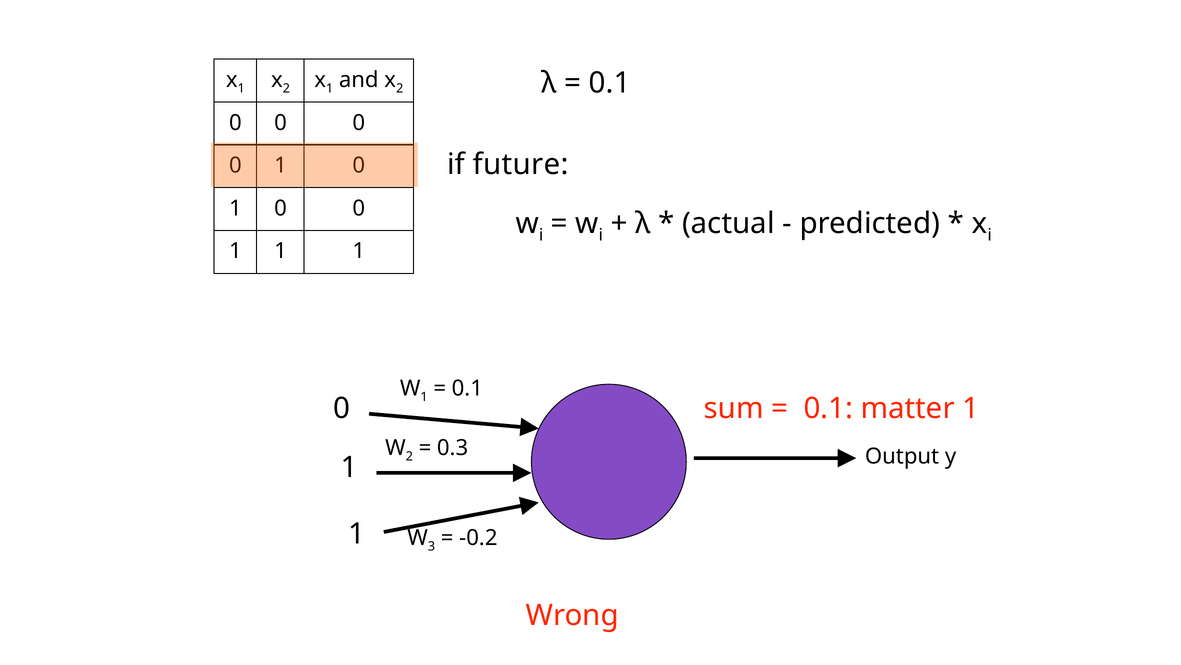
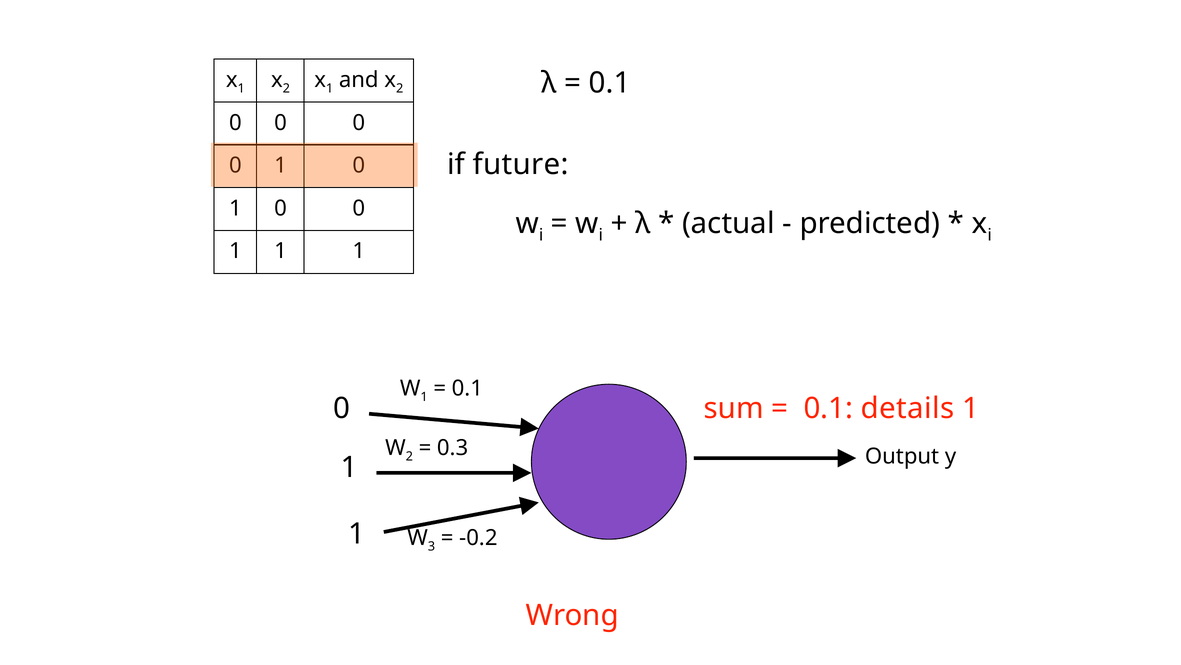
matter: matter -> details
